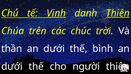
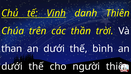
Thiên underline: present -> none
chúc: chúc -> thần
thần: thần -> than
